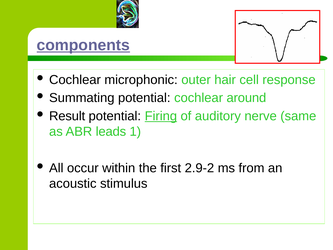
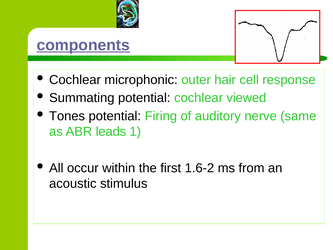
around: around -> viewed
Result: Result -> Tones
Firing underline: present -> none
2.9-2: 2.9-2 -> 1.6-2
